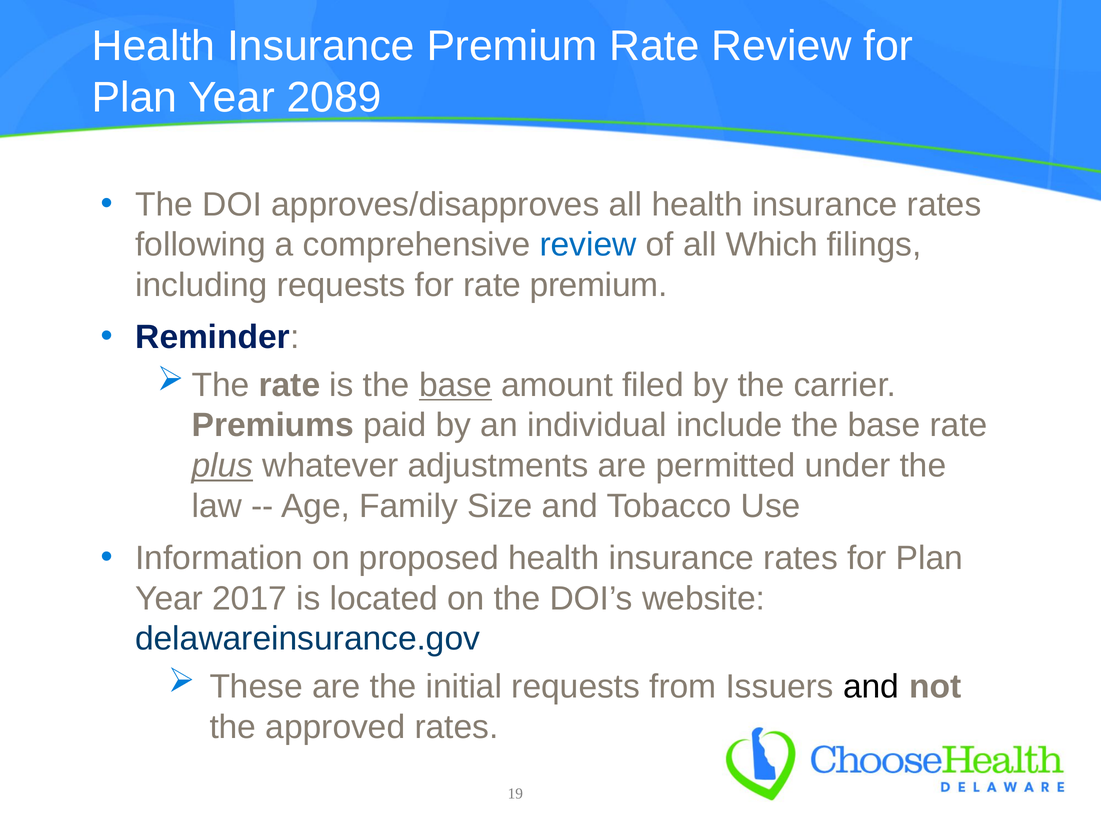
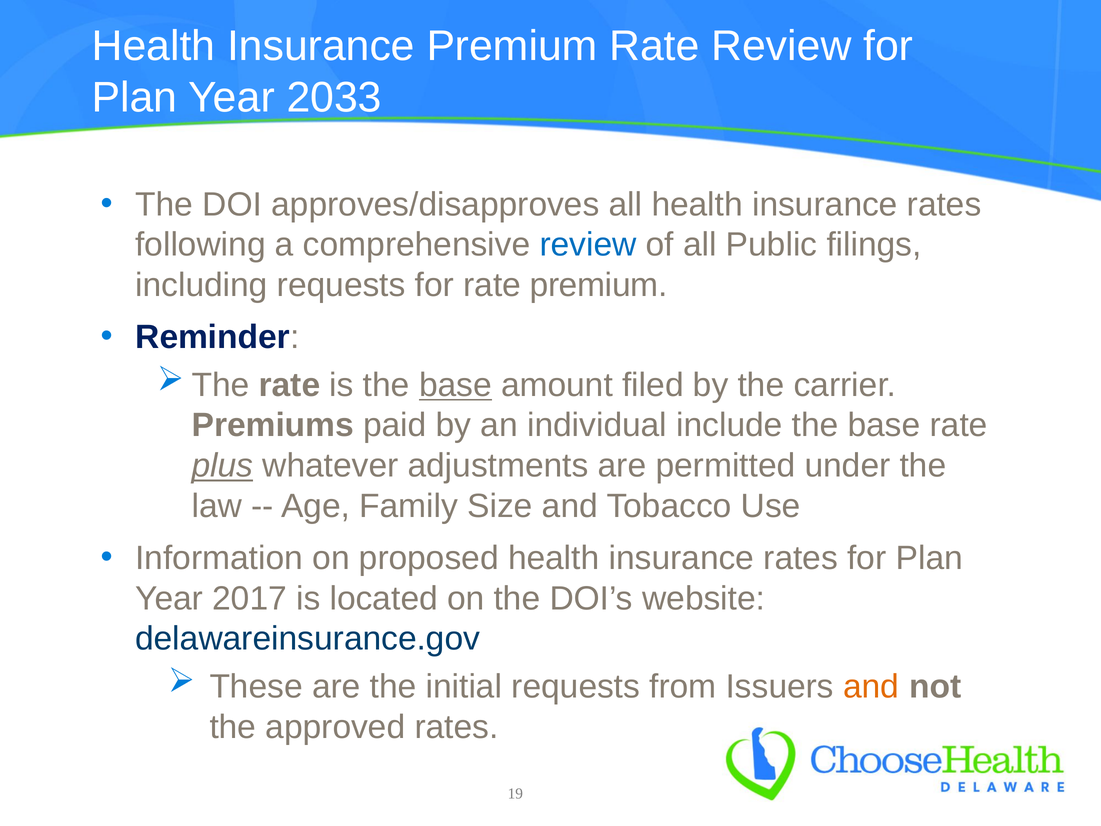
2089: 2089 -> 2033
Which: Which -> Public
and at (871, 686) colour: black -> orange
